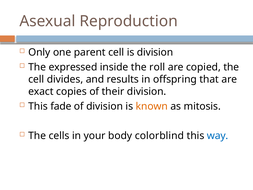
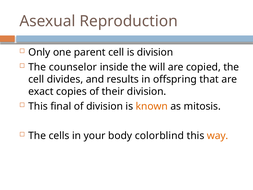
expressed: expressed -> counselor
roll: roll -> will
fade: fade -> final
way colour: blue -> orange
